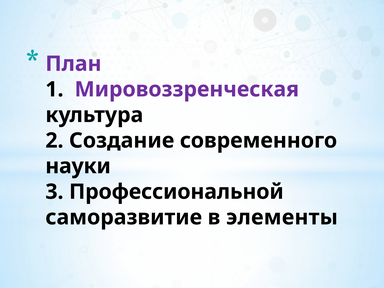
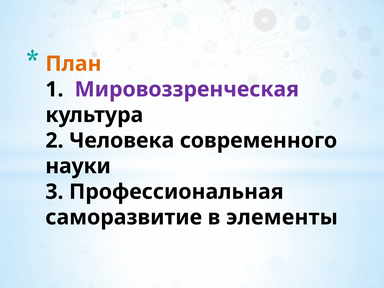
План colour: purple -> orange
Создание: Создание -> Человека
Профессиональной: Профессиональной -> Профессиональная
